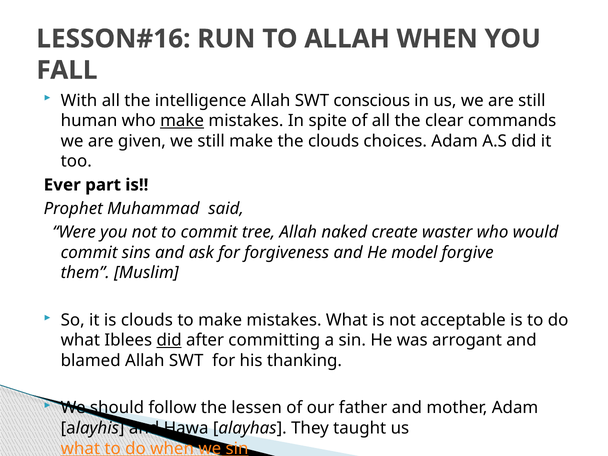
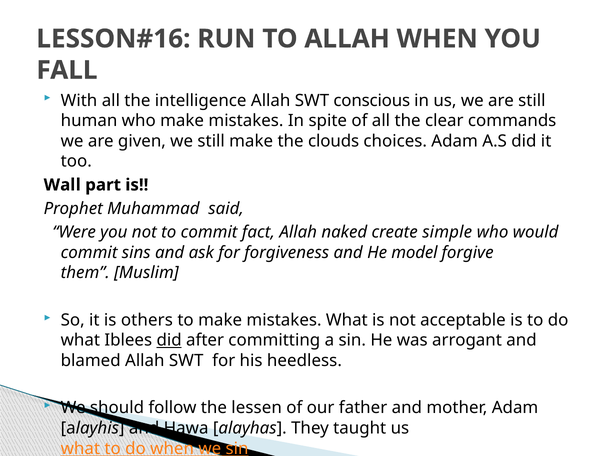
make at (182, 121) underline: present -> none
Ever: Ever -> Wall
tree: tree -> fact
waster: waster -> simple
is clouds: clouds -> others
thanking: thanking -> heedless
